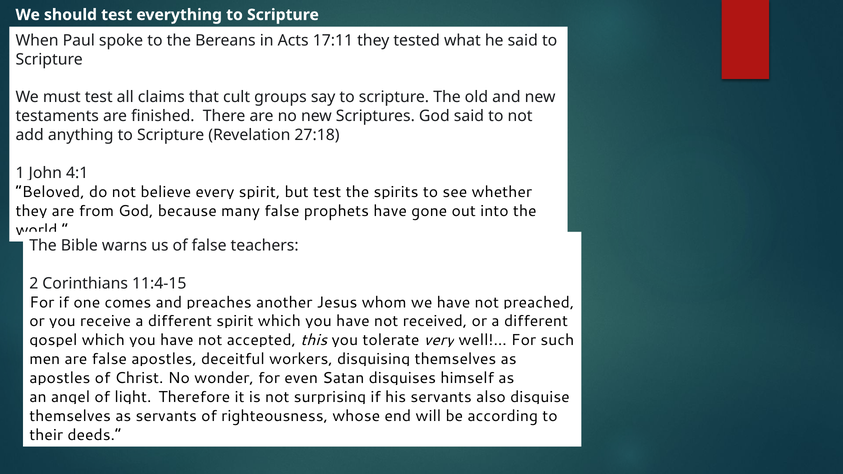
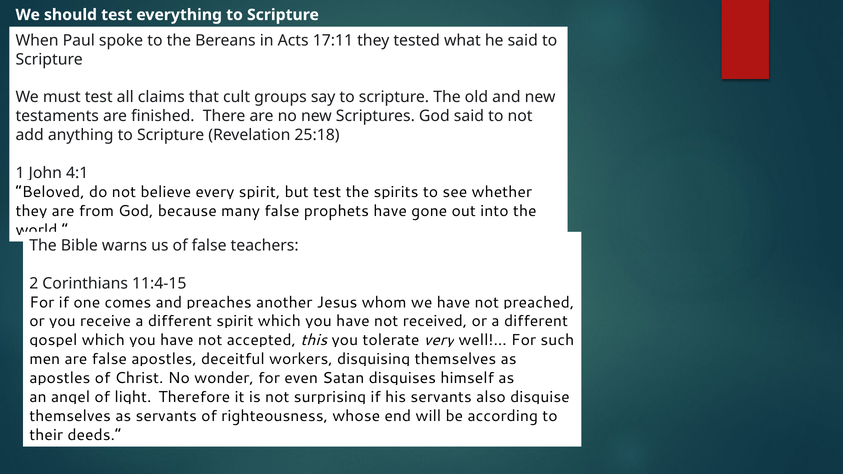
27:18: 27:18 -> 25:18
